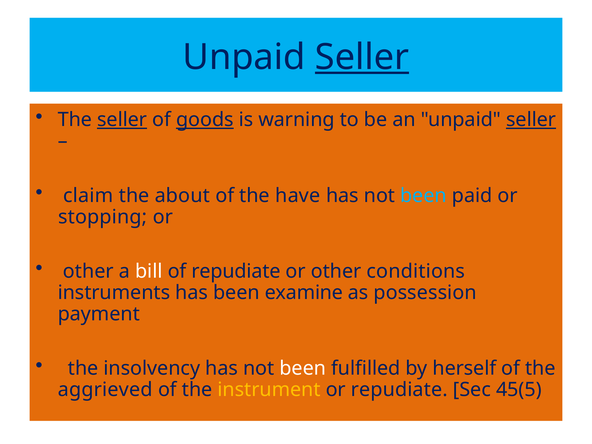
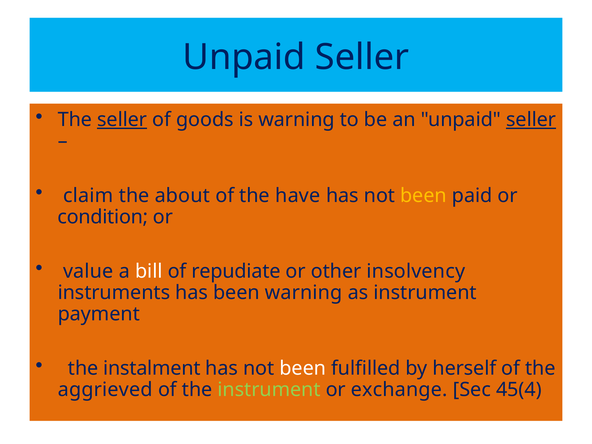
Seller at (362, 57) underline: present -> none
goods underline: present -> none
been at (423, 196) colour: light blue -> yellow
stopping: stopping -> condition
other at (88, 271): other -> value
conditions: conditions -> insolvency
been examine: examine -> warning
as possession: possession -> instrument
insolvency: insolvency -> instalment
instrument at (269, 390) colour: yellow -> light green
or repudiate: repudiate -> exchange
45(5: 45(5 -> 45(4
